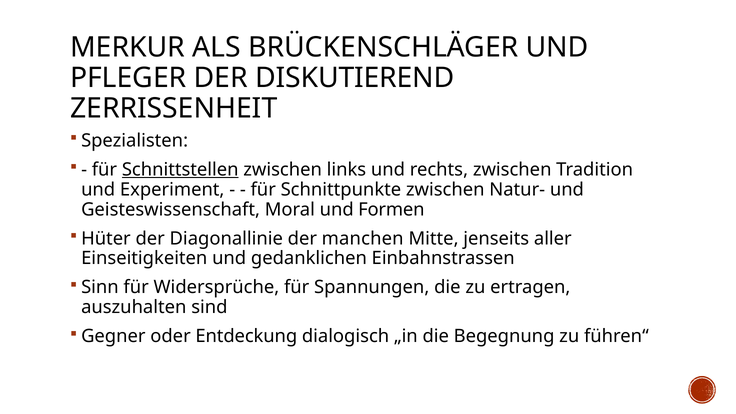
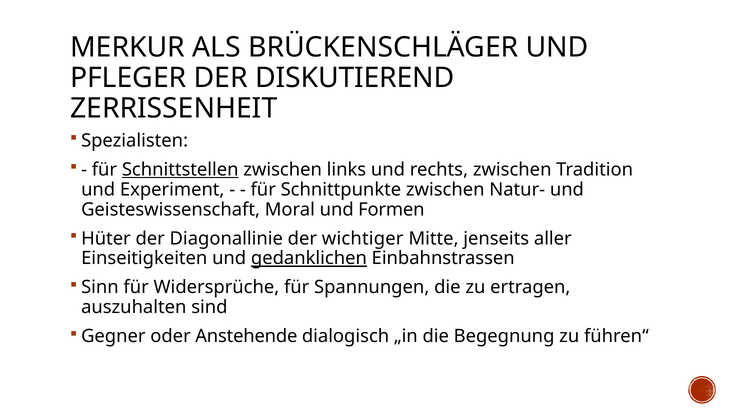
manchen: manchen -> wichtiger
gedanklichen underline: none -> present
Entdeckung: Entdeckung -> Anstehende
